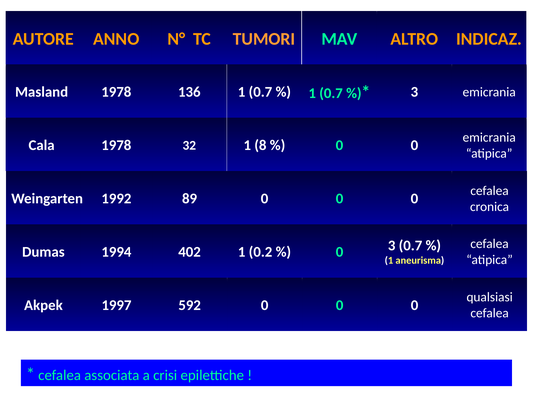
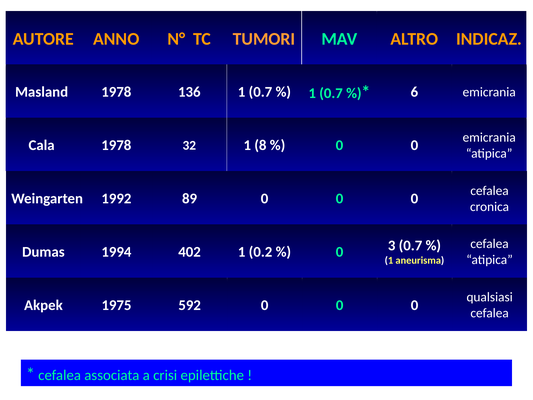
136 3: 3 -> 6
1997: 1997 -> 1975
